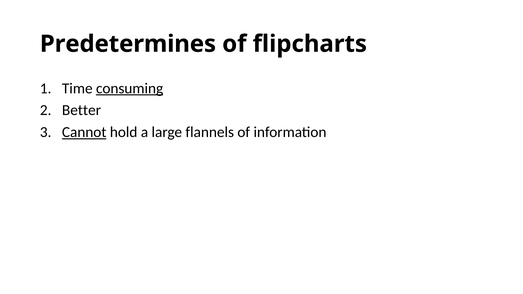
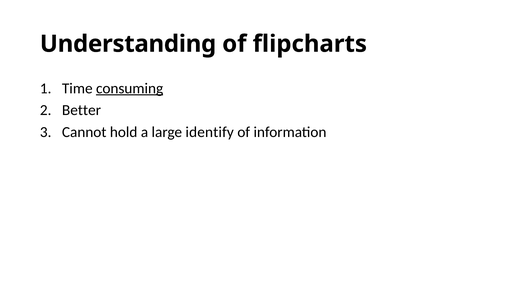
Predetermines: Predetermines -> Understanding
Cannot underline: present -> none
flannels: flannels -> identify
